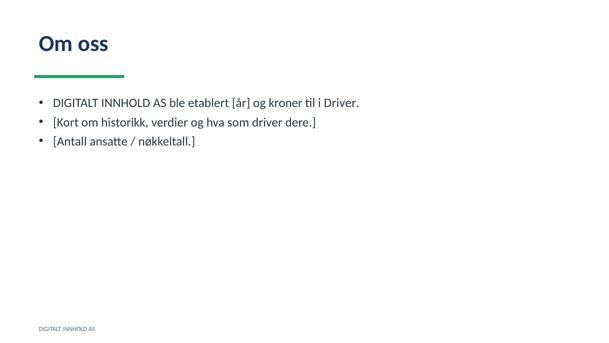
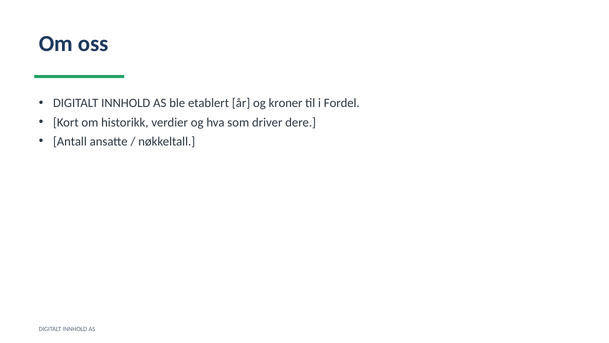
i Driver: Driver -> Fordel
